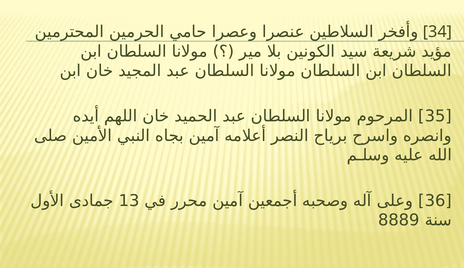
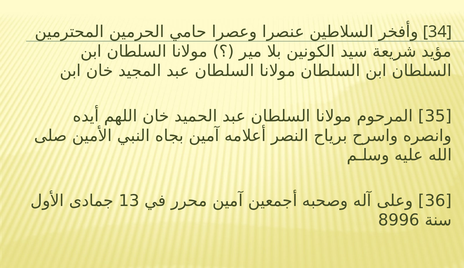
8889: 8889 -> 8996
